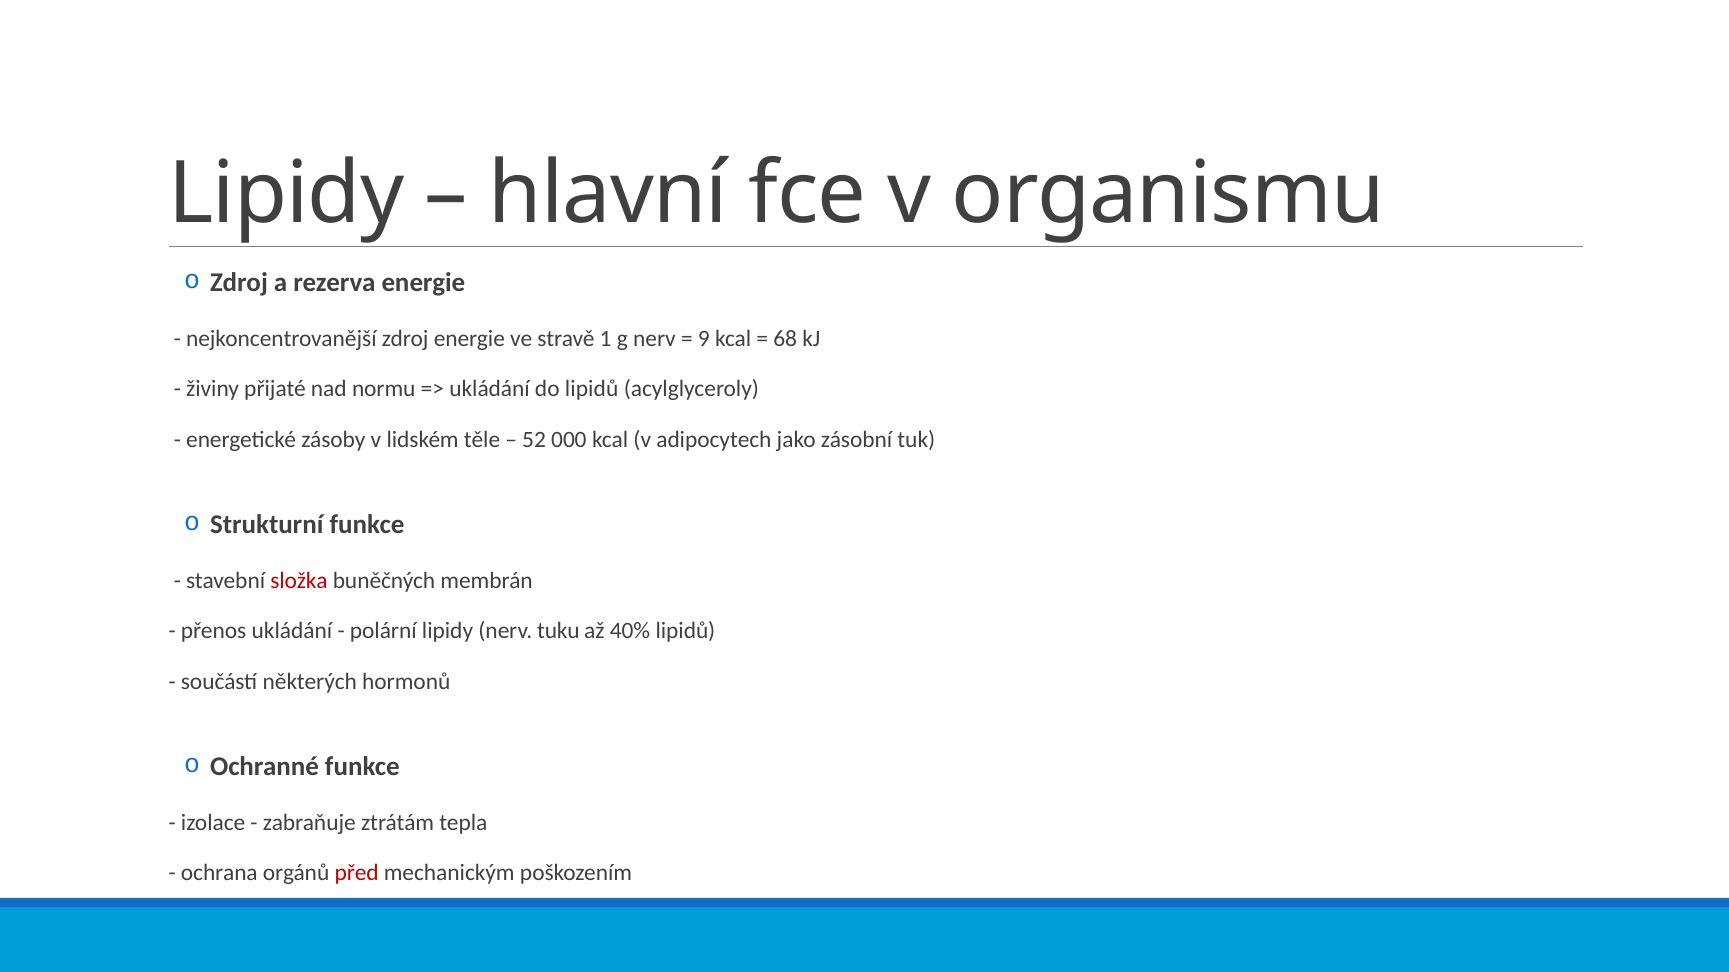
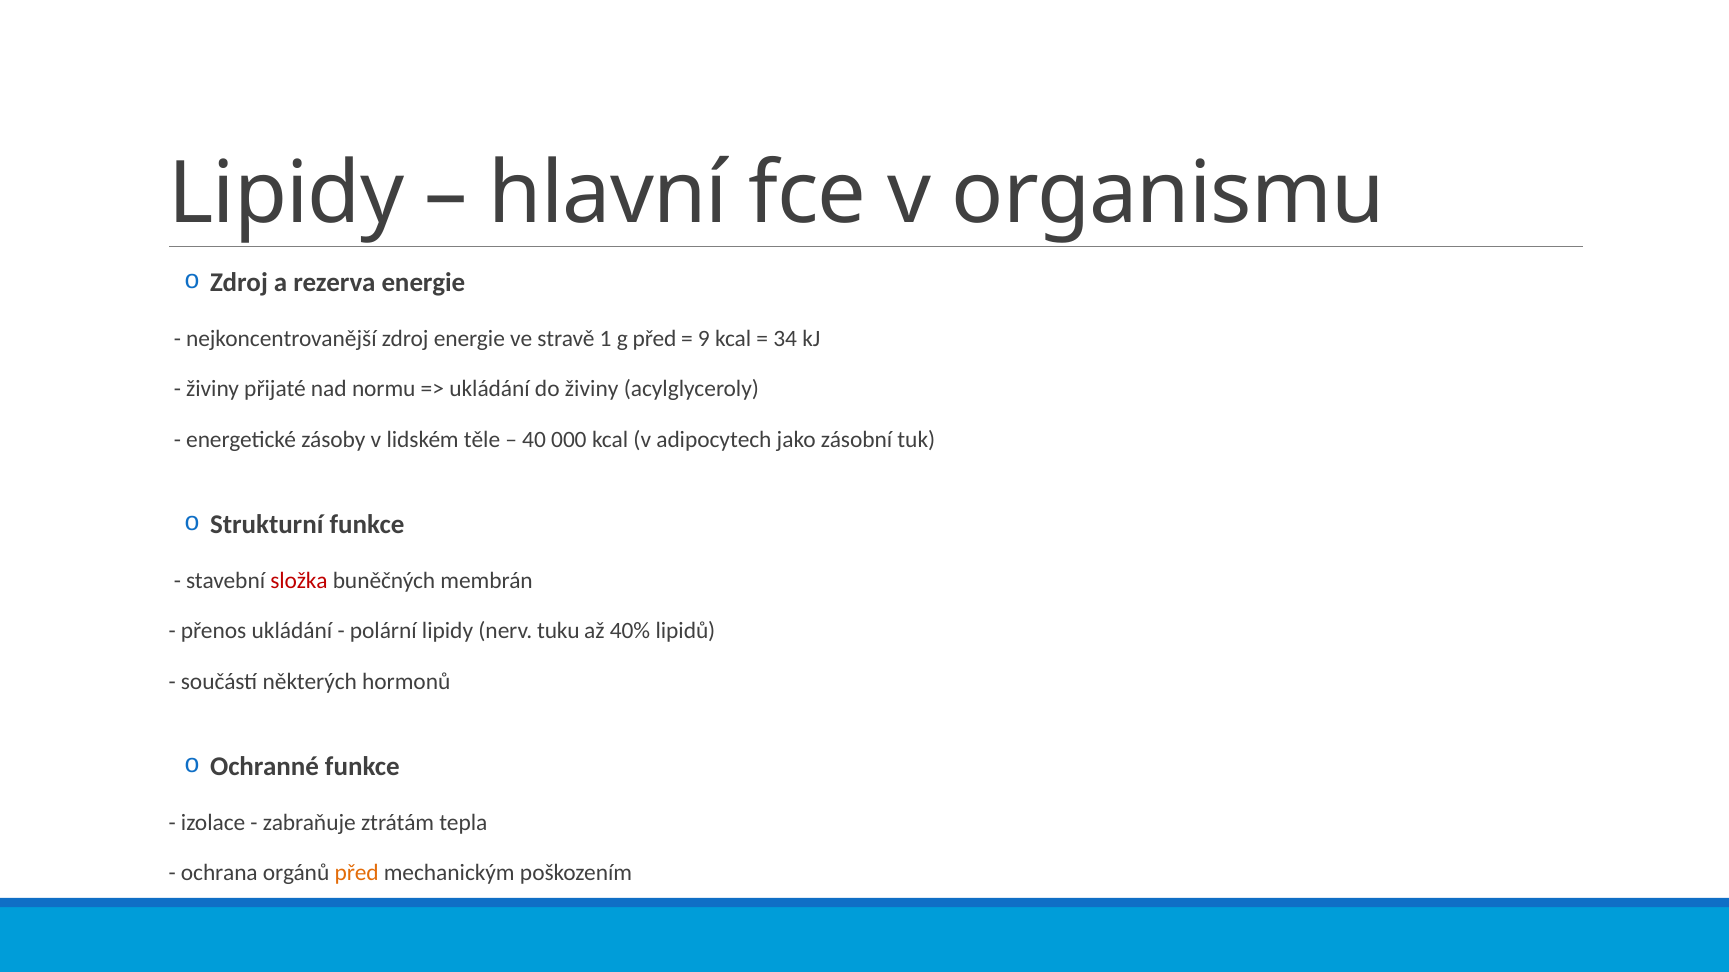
g nerv: nerv -> před
68: 68 -> 34
do lipidů: lipidů -> živiny
52: 52 -> 40
před at (357, 874) colour: red -> orange
